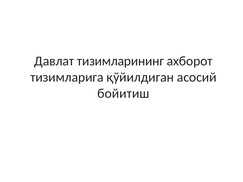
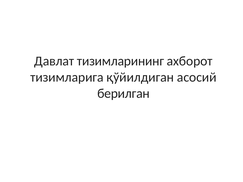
бойитиш: бойитиш -> берилган
